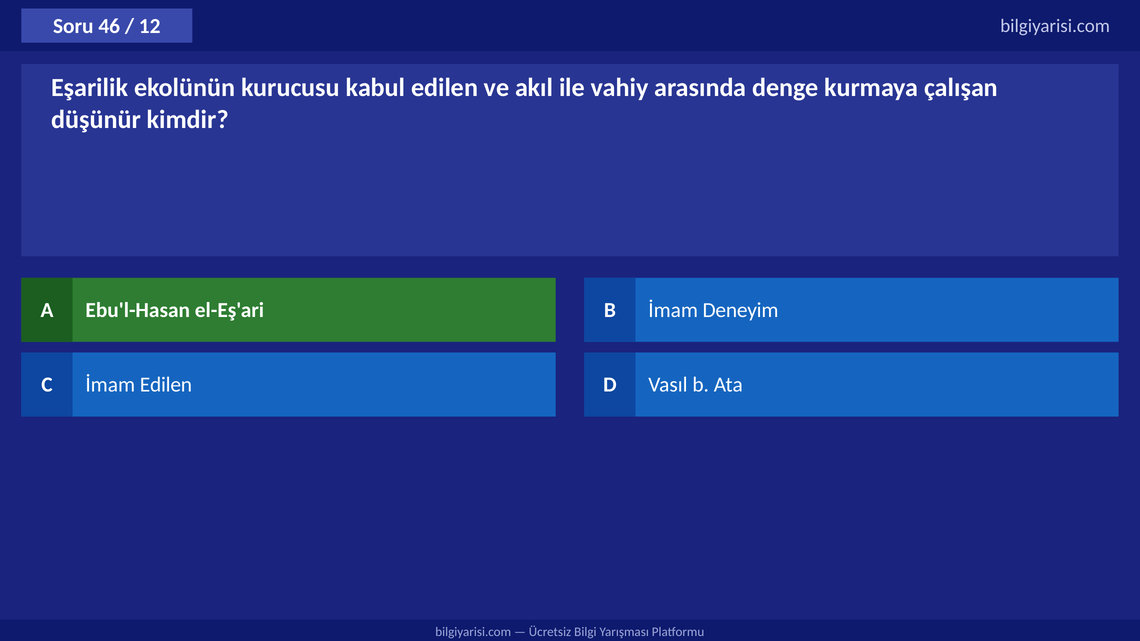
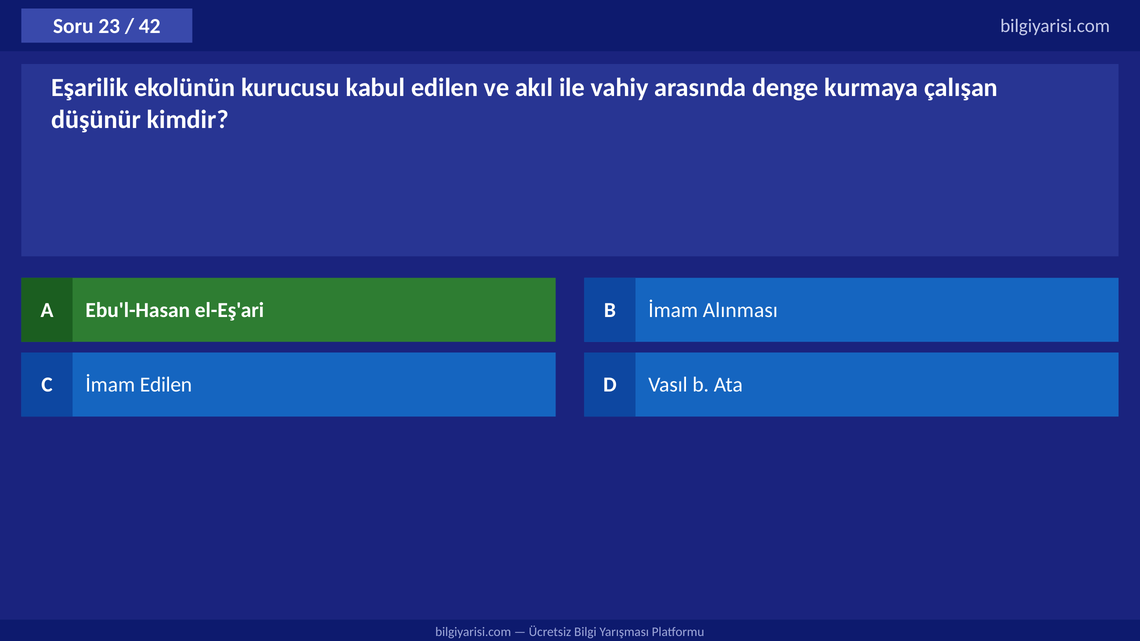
46: 46 -> 23
12: 12 -> 42
Deneyim: Deneyim -> Alınması
